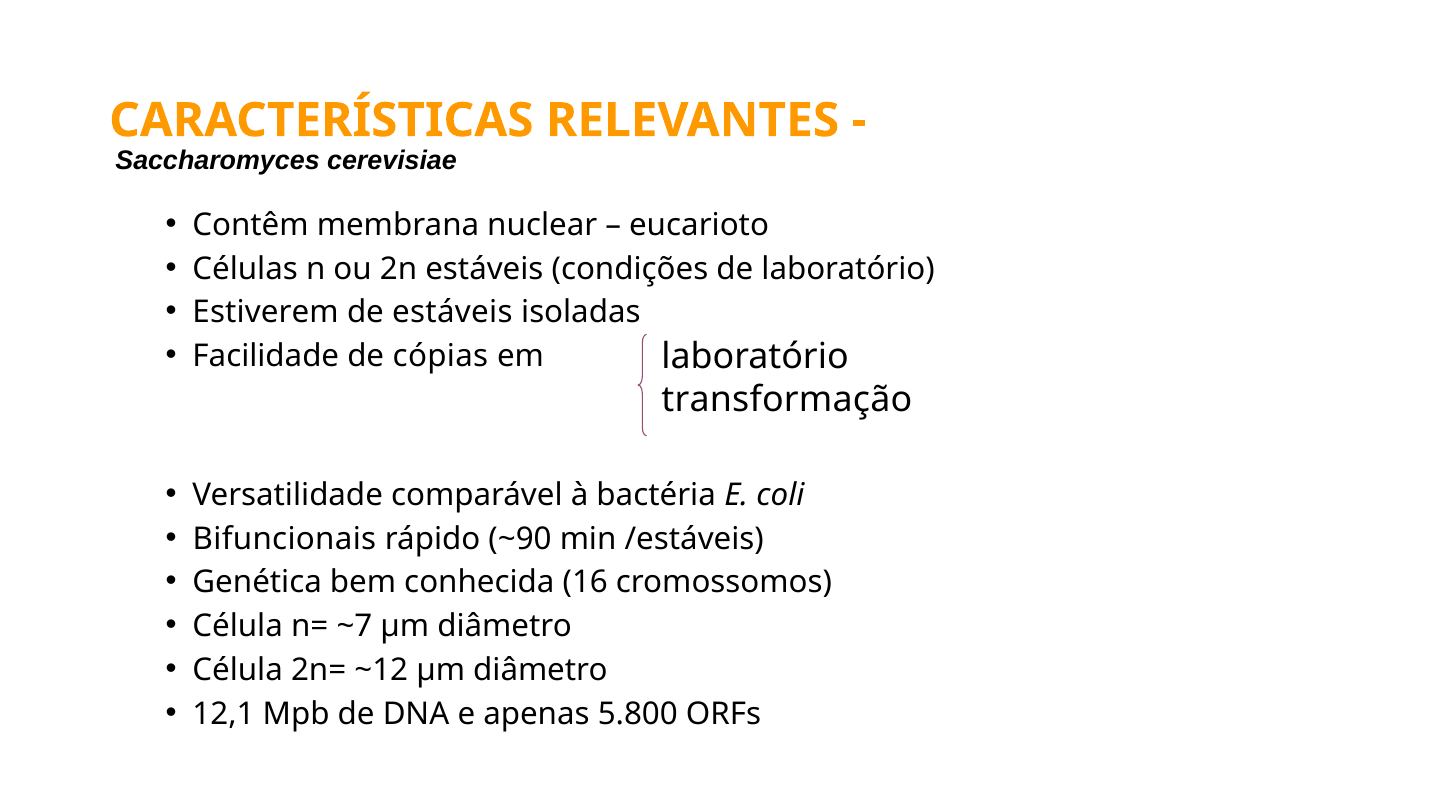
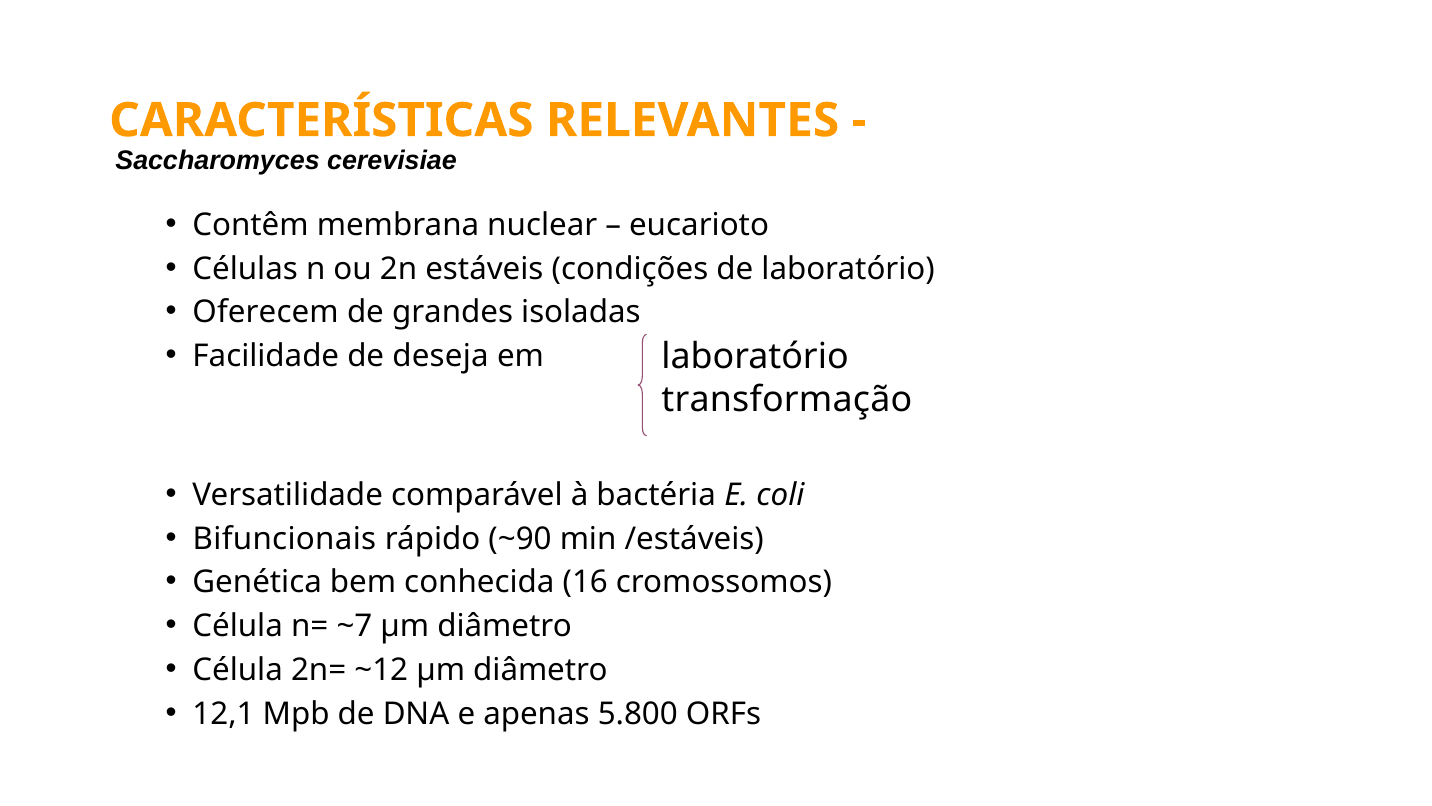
Estiverem: Estiverem -> Oferecem
de estáveis: estáveis -> grandes
cópias: cópias -> deseja
